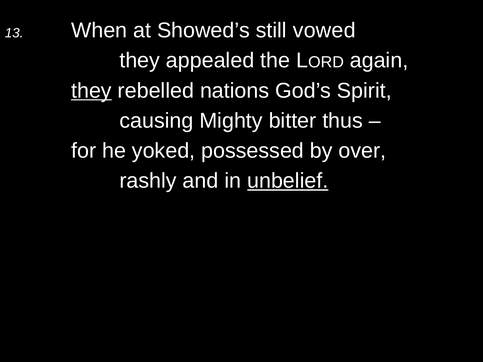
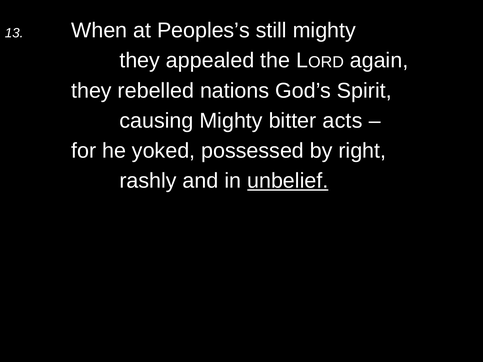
Showed’s: Showed’s -> Peoples’s
still vowed: vowed -> mighty
they at (91, 91) underline: present -> none
thus: thus -> acts
over: over -> right
